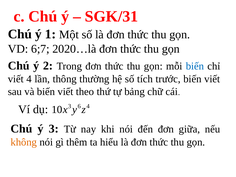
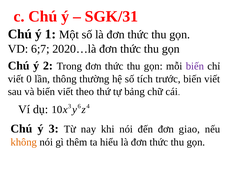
biến at (195, 66) colour: blue -> purple
viết 4: 4 -> 0
giữa: giữa -> giao
